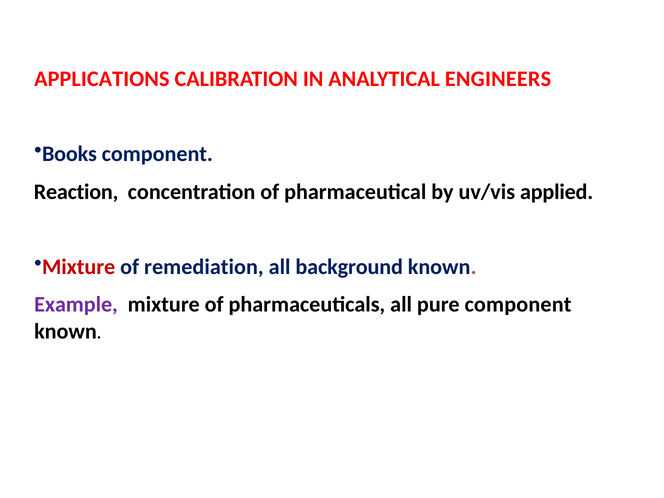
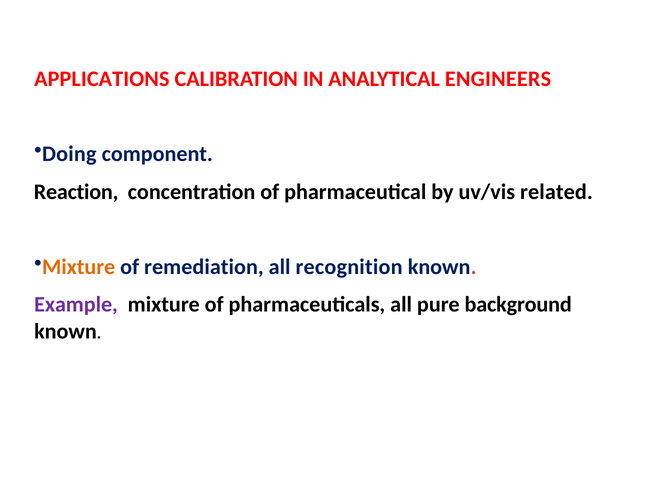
Books: Books -> Doing
applied: applied -> related
Mixture at (79, 267) colour: red -> orange
background: background -> recognition
pure component: component -> background
